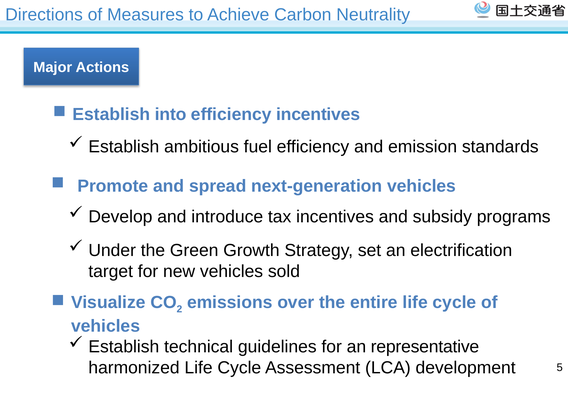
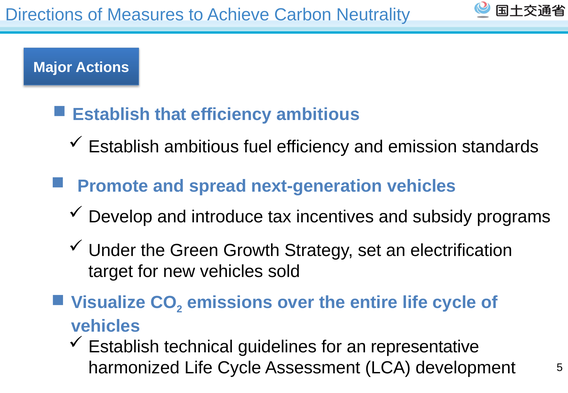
into: into -> that
efficiency incentives: incentives -> ambitious
